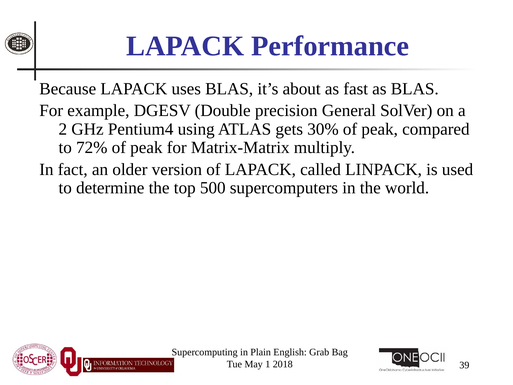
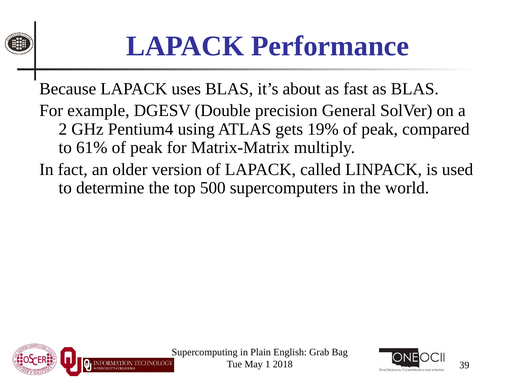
30%: 30% -> 19%
72%: 72% -> 61%
